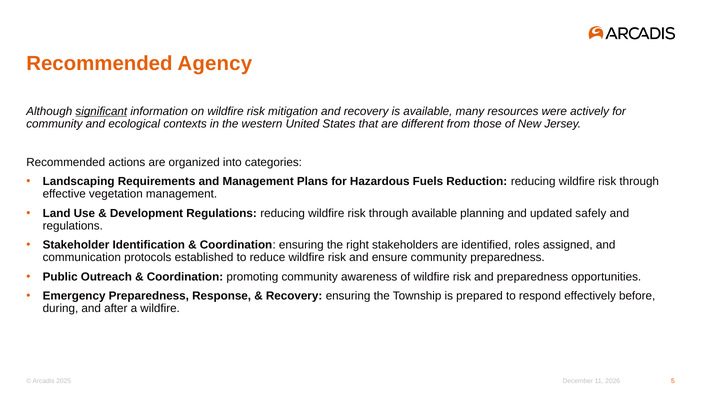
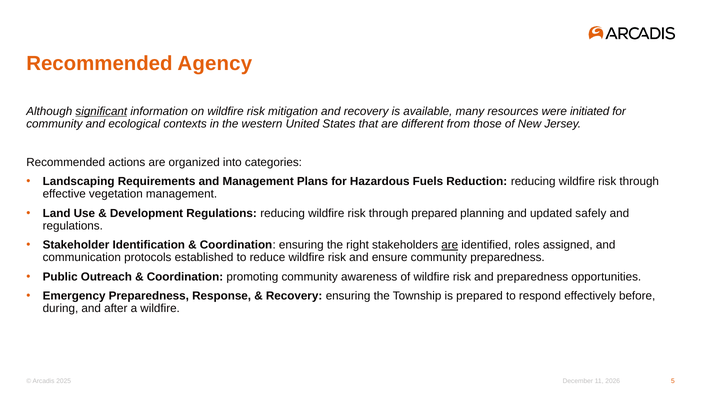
actively: actively -> initiated
through available: available -> prepared
are at (450, 245) underline: none -> present
